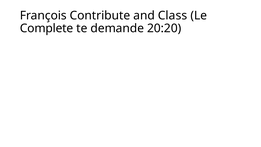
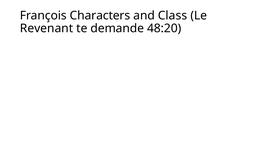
Contribute: Contribute -> Characters
Complete: Complete -> Revenant
20:20: 20:20 -> 48:20
